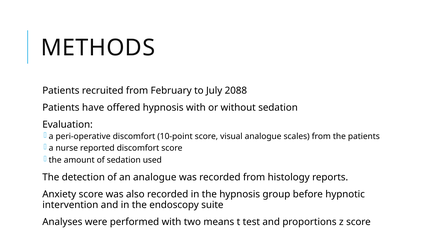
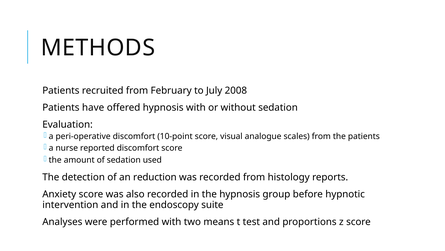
2088: 2088 -> 2008
an analogue: analogue -> reduction
